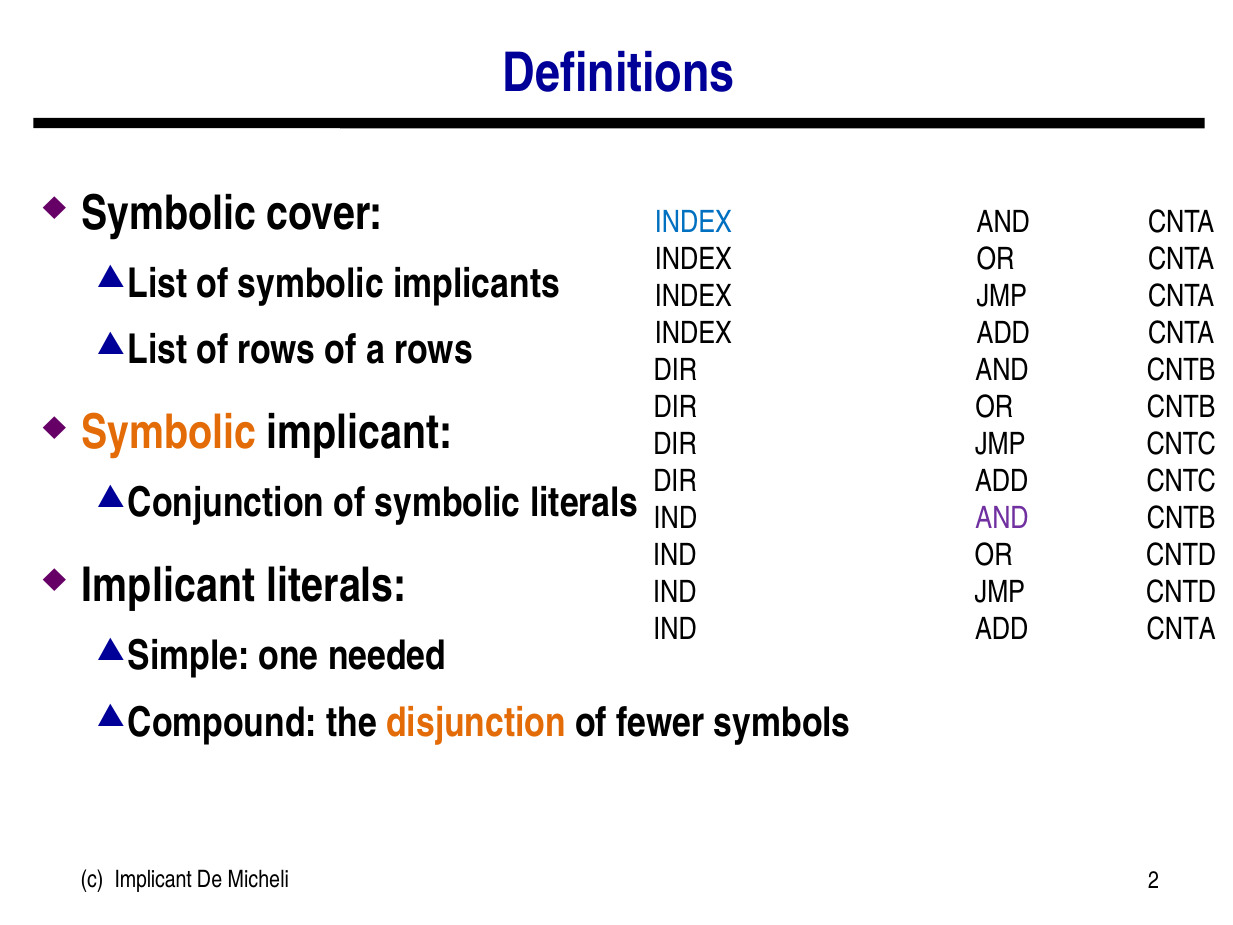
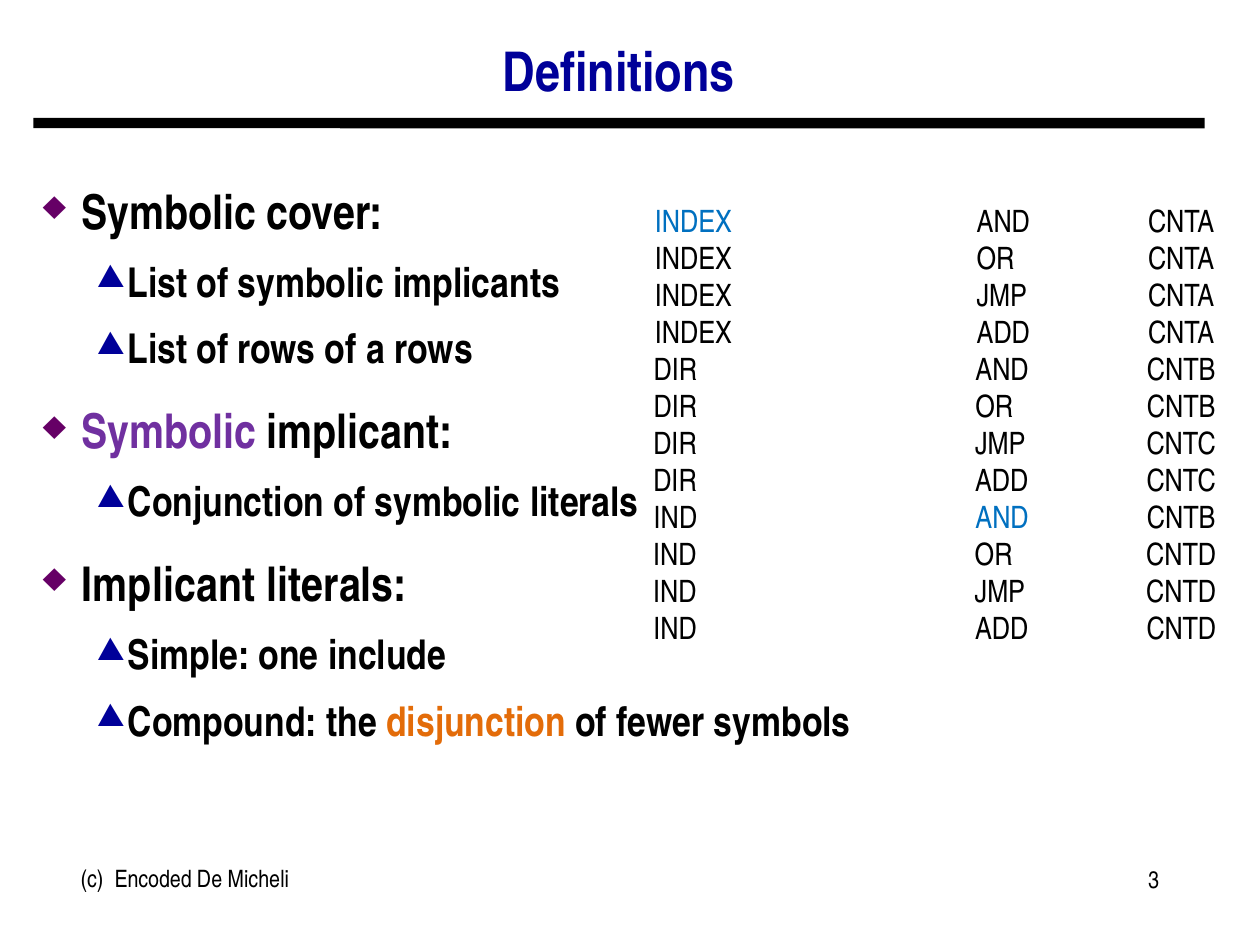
Symbolic at (169, 433) colour: orange -> purple
AND at (1002, 519) colour: purple -> blue
IND ADD CNTA: CNTA -> CNTD
needed: needed -> include
c Implicant: Implicant -> Encoded
2: 2 -> 3
